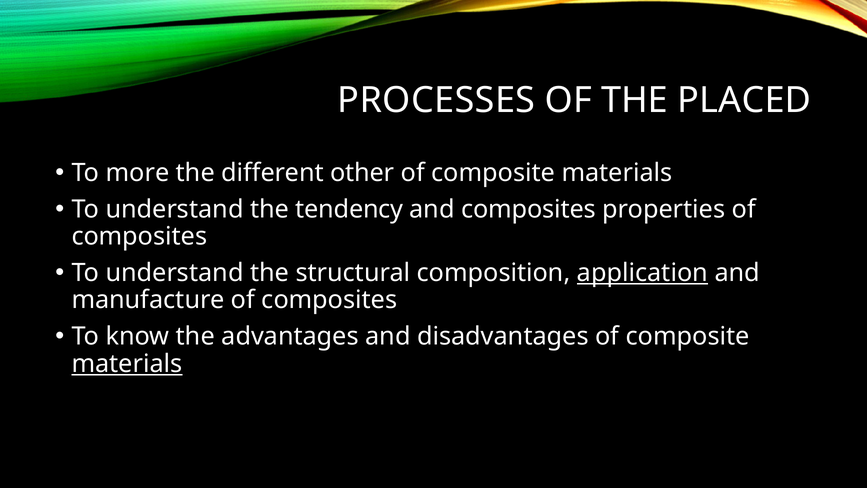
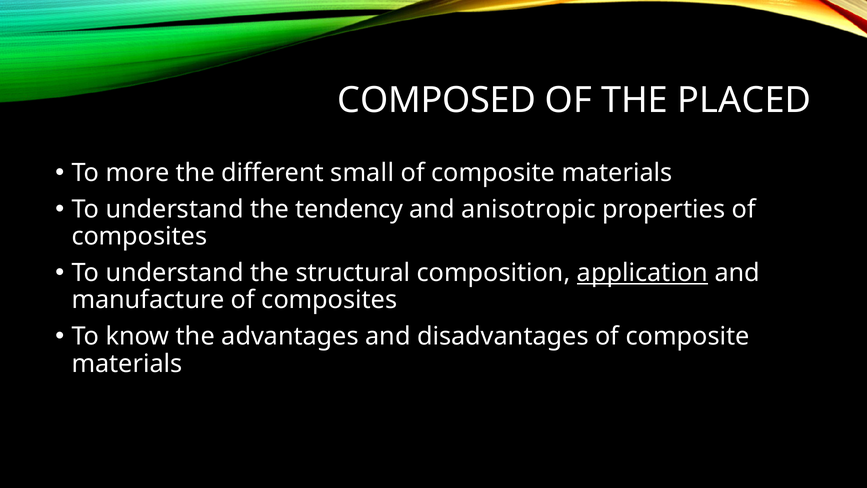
PROCESSES: PROCESSES -> COMPOSED
other: other -> small
and composites: composites -> anisotropic
materials at (127, 363) underline: present -> none
